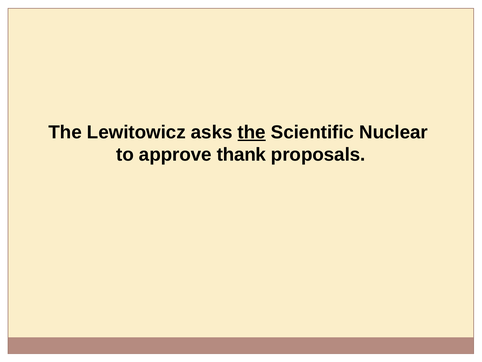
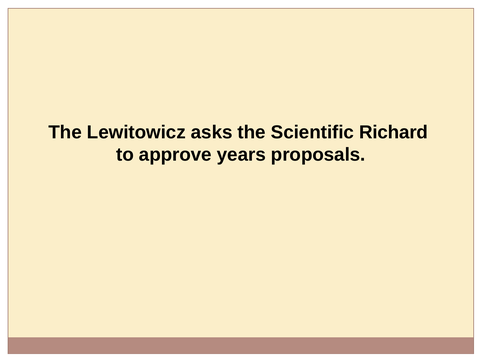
the at (252, 132) underline: present -> none
Nuclear: Nuclear -> Richard
thank: thank -> years
